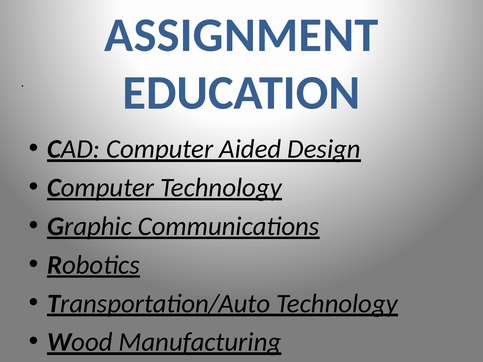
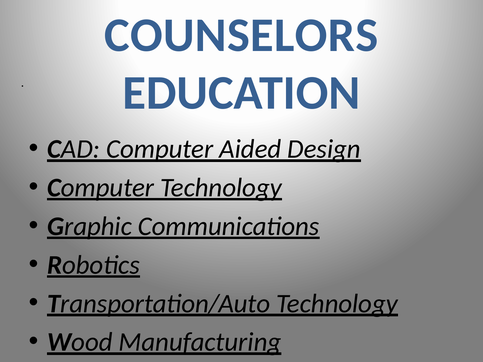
ASSIGNMENT: ASSIGNMENT -> COUNSELORS
